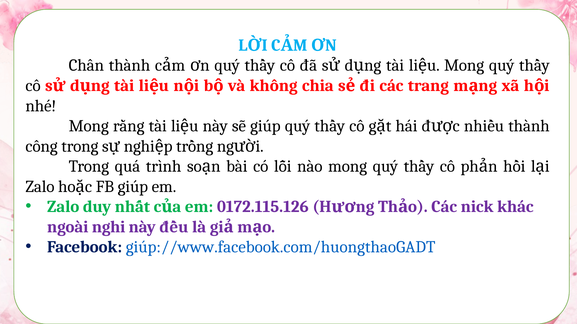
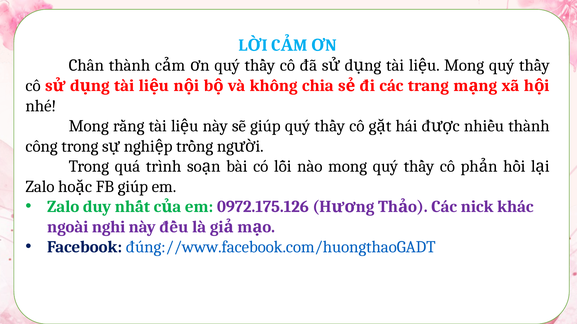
0172.115.126: 0172.115.126 -> 0972.175.126
giúp://www.facebook.com/huongthaoGADT: giúp://www.facebook.com/huongthaoGADT -> đúng://www.facebook.com/huongthaoGADT
